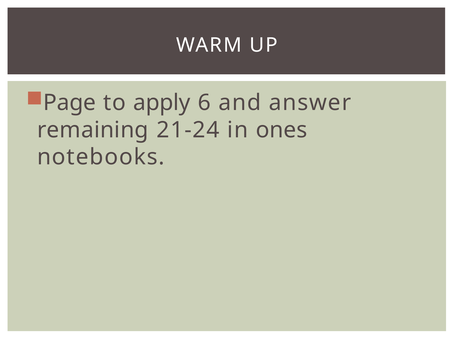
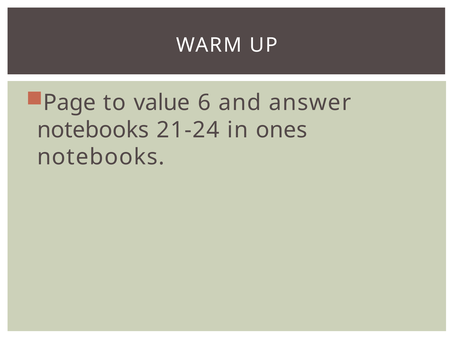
apply: apply -> value
remaining at (93, 130): remaining -> notebooks
